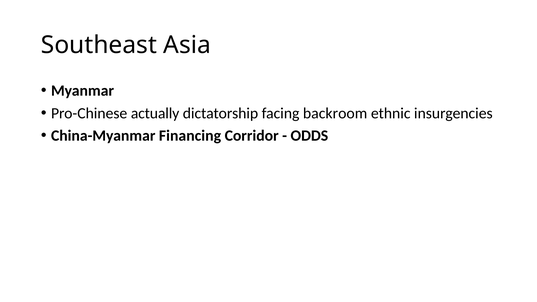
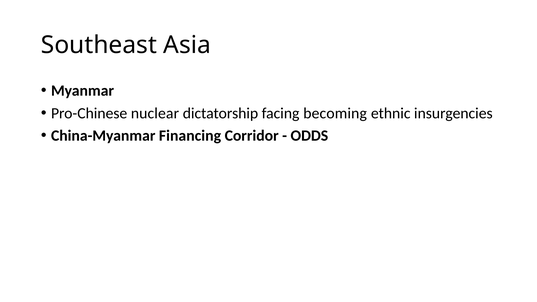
actually: actually -> nuclear
backroom: backroom -> becoming
